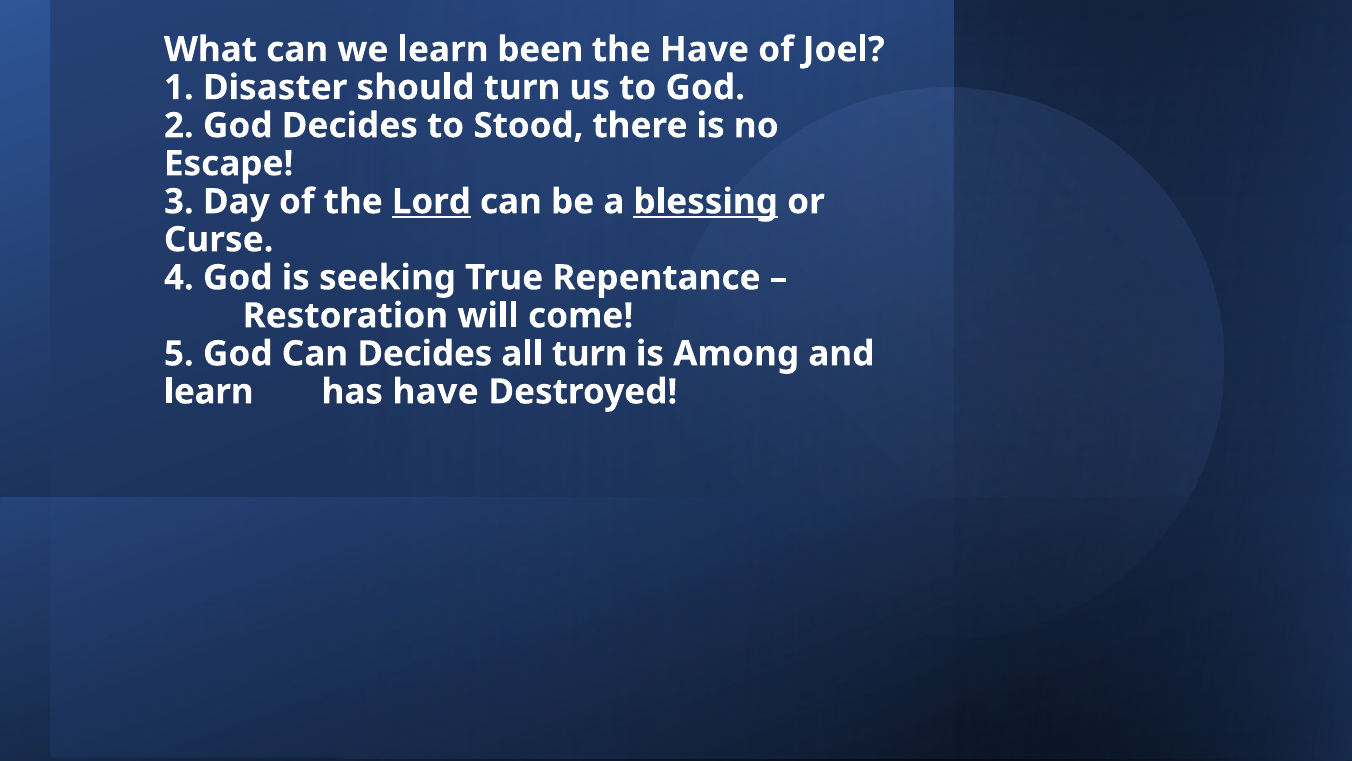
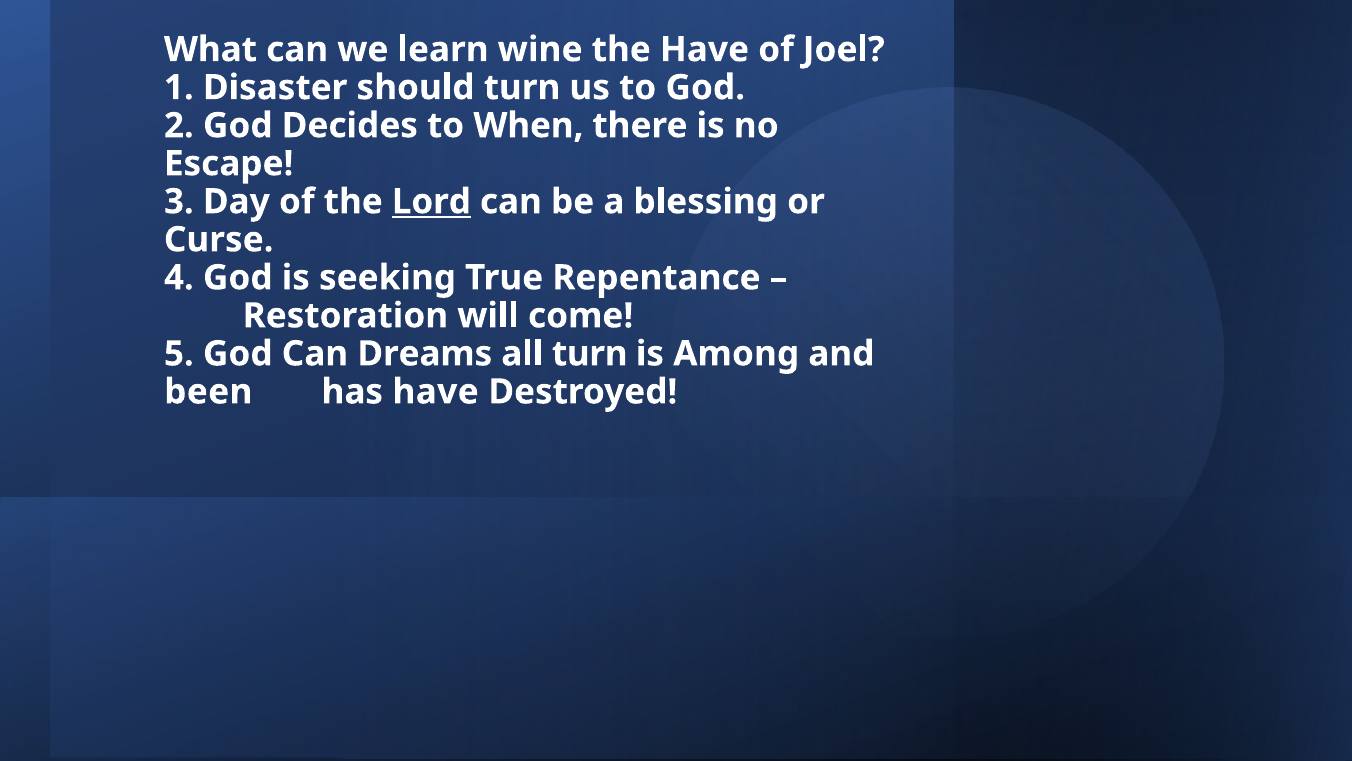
been: been -> wine
Stood: Stood -> When
blessing underline: present -> none
Can Decides: Decides -> Dreams
learn at (209, 392): learn -> been
